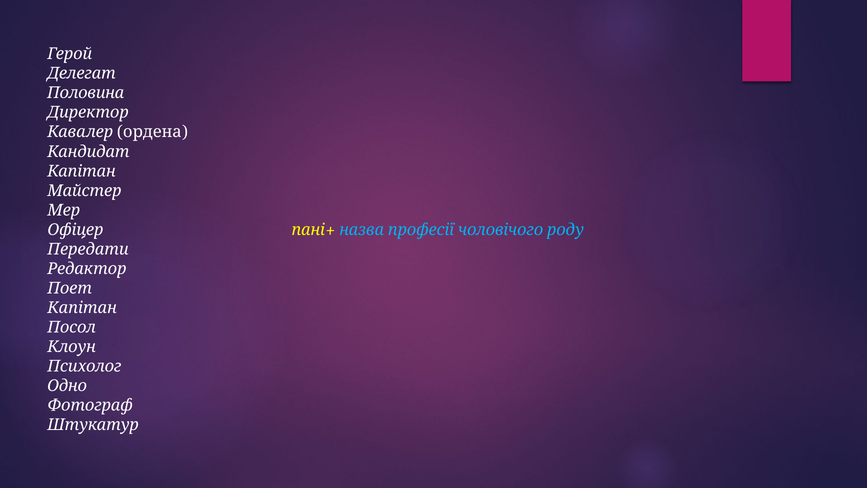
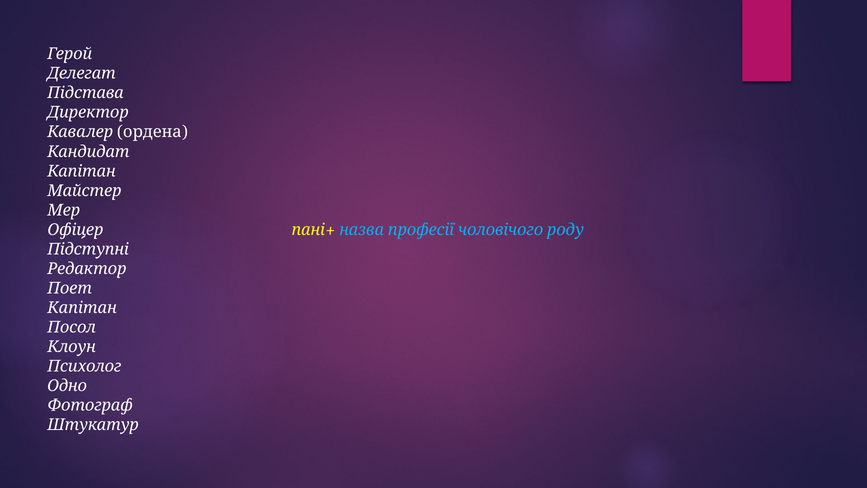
Половина: Половина -> Підстава
Передати: Передати -> Підступні
